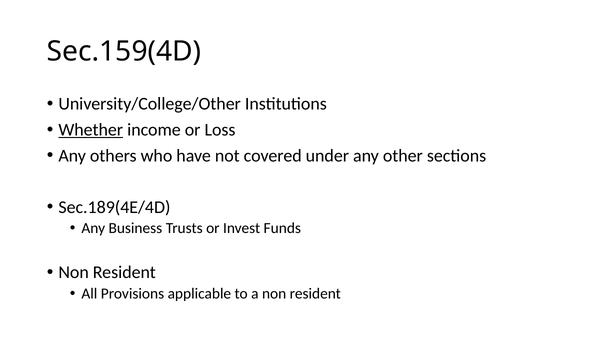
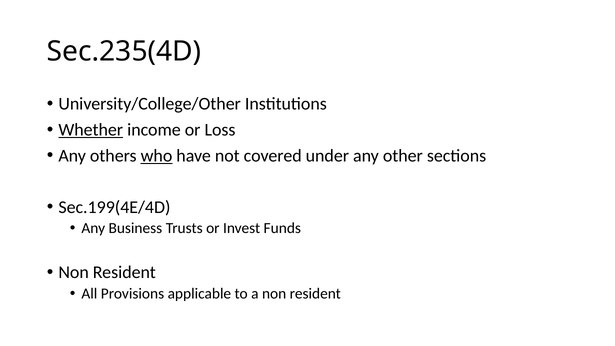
Sec.159(4D: Sec.159(4D -> Sec.235(4D
who underline: none -> present
Sec.189(4E/4D: Sec.189(4E/4D -> Sec.199(4E/4D
